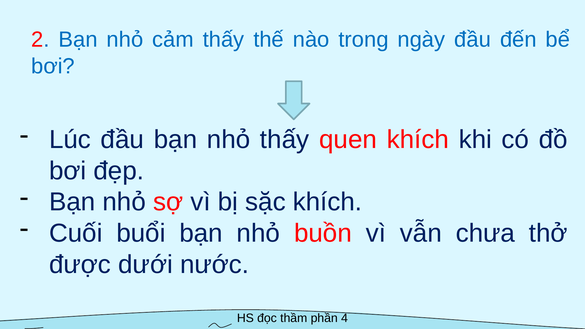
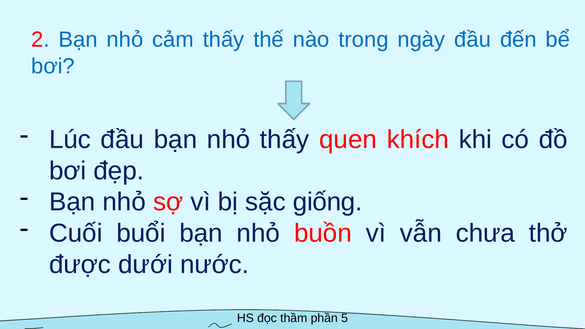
sặc khích: khích -> giống
4: 4 -> 5
